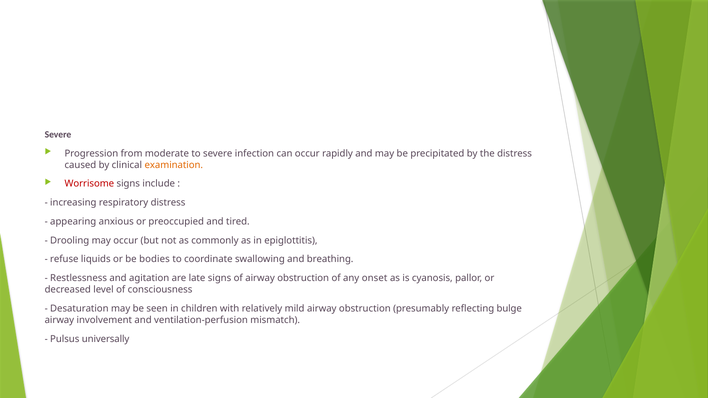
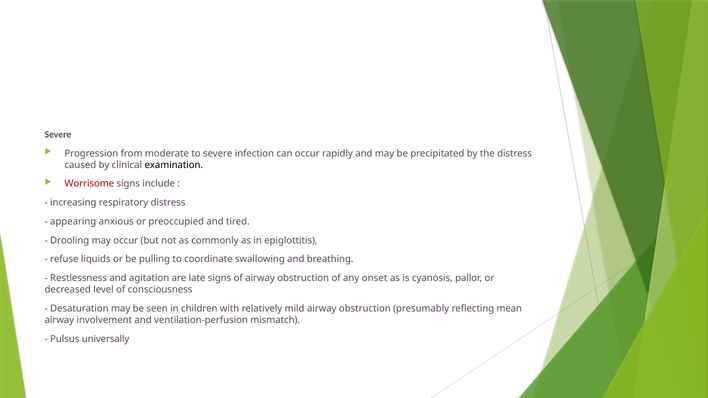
examination colour: orange -> black
bodies: bodies -> pulling
bulge: bulge -> mean
